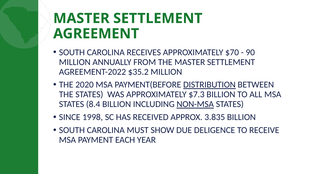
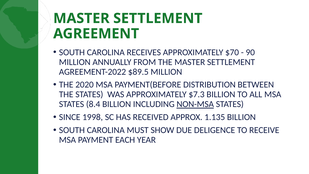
$35.2: $35.2 -> $89.5
DISTRIBUTION underline: present -> none
3.835: 3.835 -> 1.135
